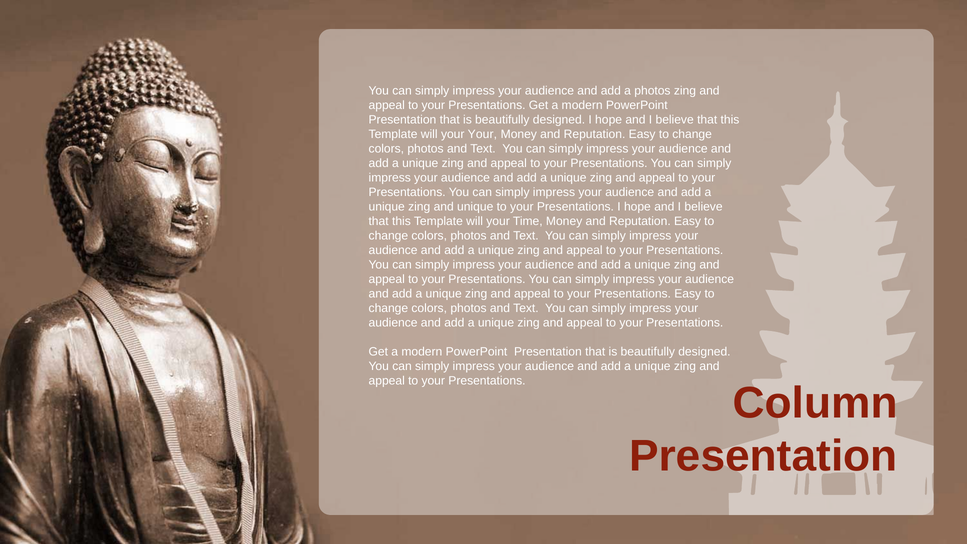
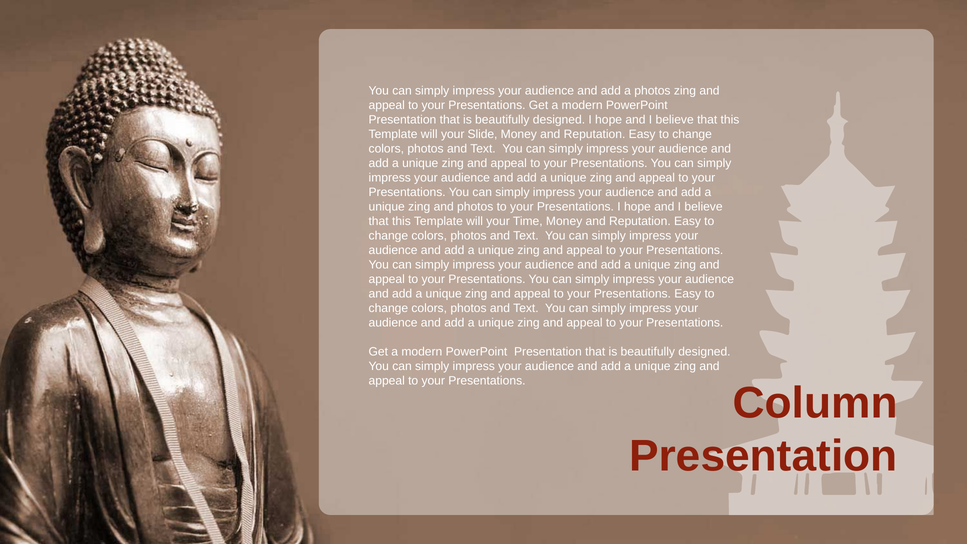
your Your: Your -> Slide
and unique: unique -> photos
